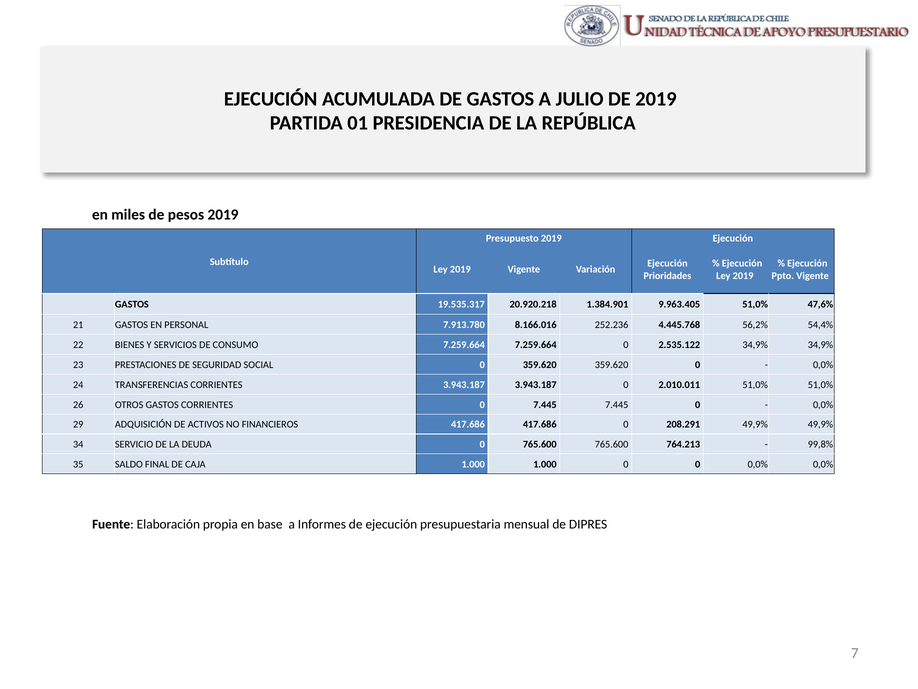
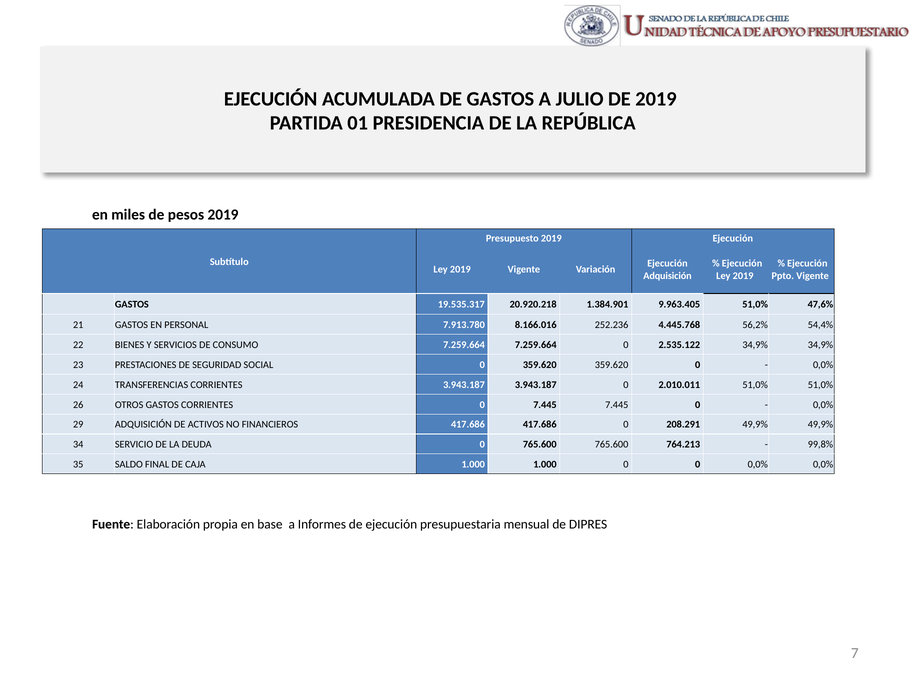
Prioridades at (667, 276): Prioridades -> Adquisición
